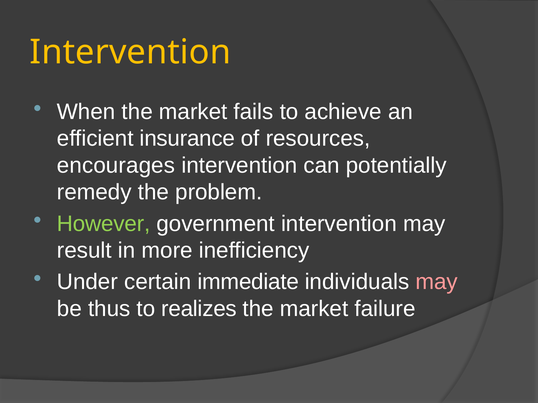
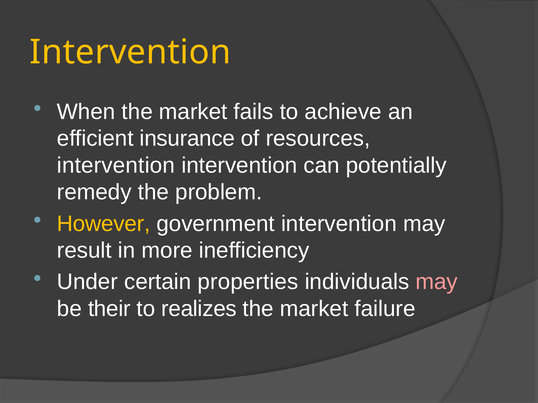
encourages at (116, 166): encourages -> intervention
However colour: light green -> yellow
immediate: immediate -> properties
thus: thus -> their
